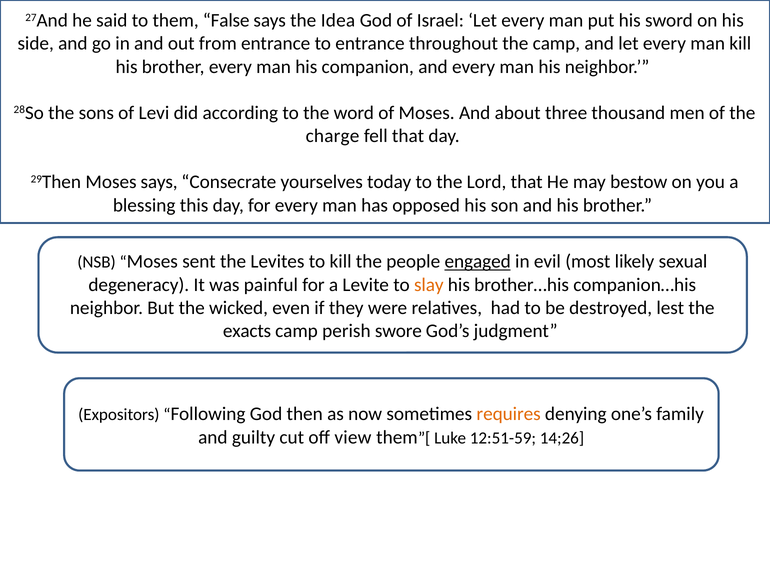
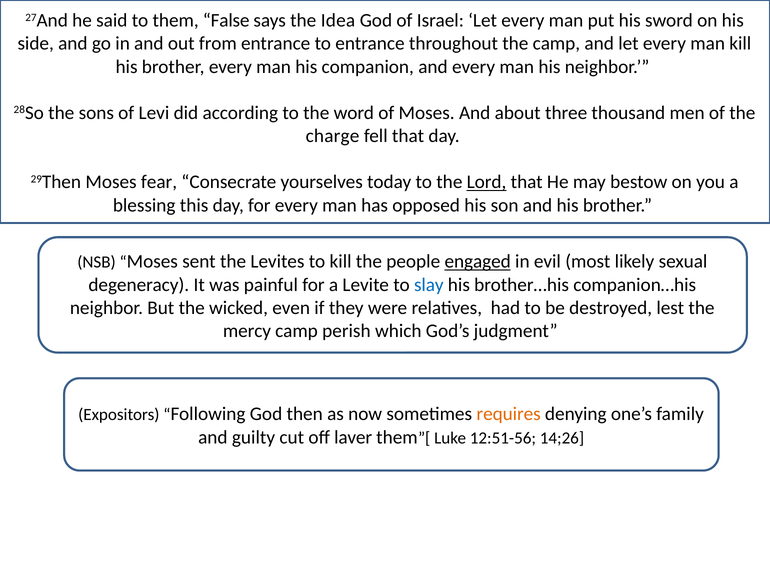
Moses says: says -> fear
Lord underline: none -> present
slay colour: orange -> blue
exacts: exacts -> mercy
swore: swore -> which
view: view -> laver
12:51-59: 12:51-59 -> 12:51-56
